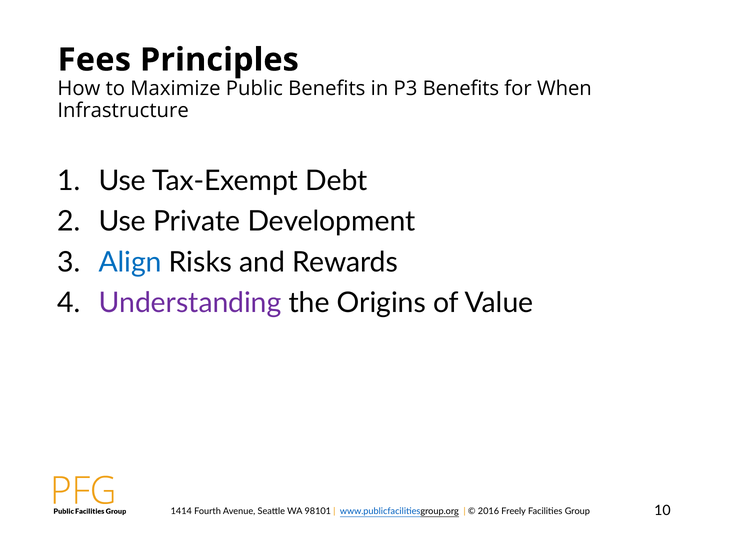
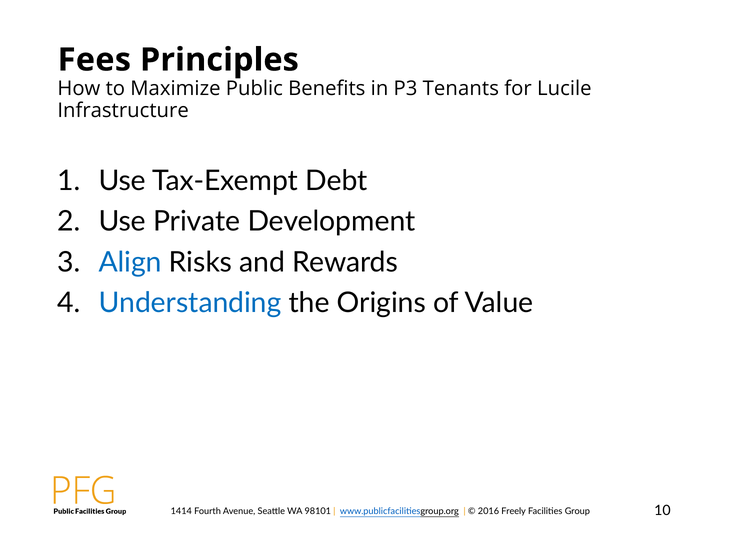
P3 Benefits: Benefits -> Tenants
When: When -> Lucile
Understanding colour: purple -> blue
